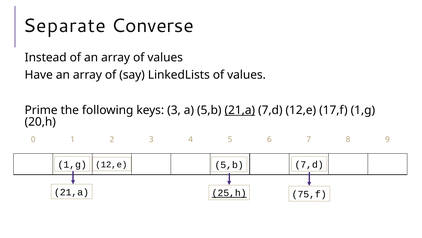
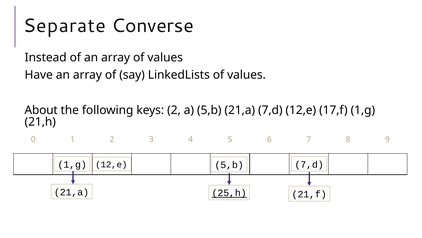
Prime: Prime -> About
keys 3: 3 -> 2
21,a at (240, 110) underline: present -> none
20,h: 20,h -> 21,h
75,f: 75,f -> 21,f
